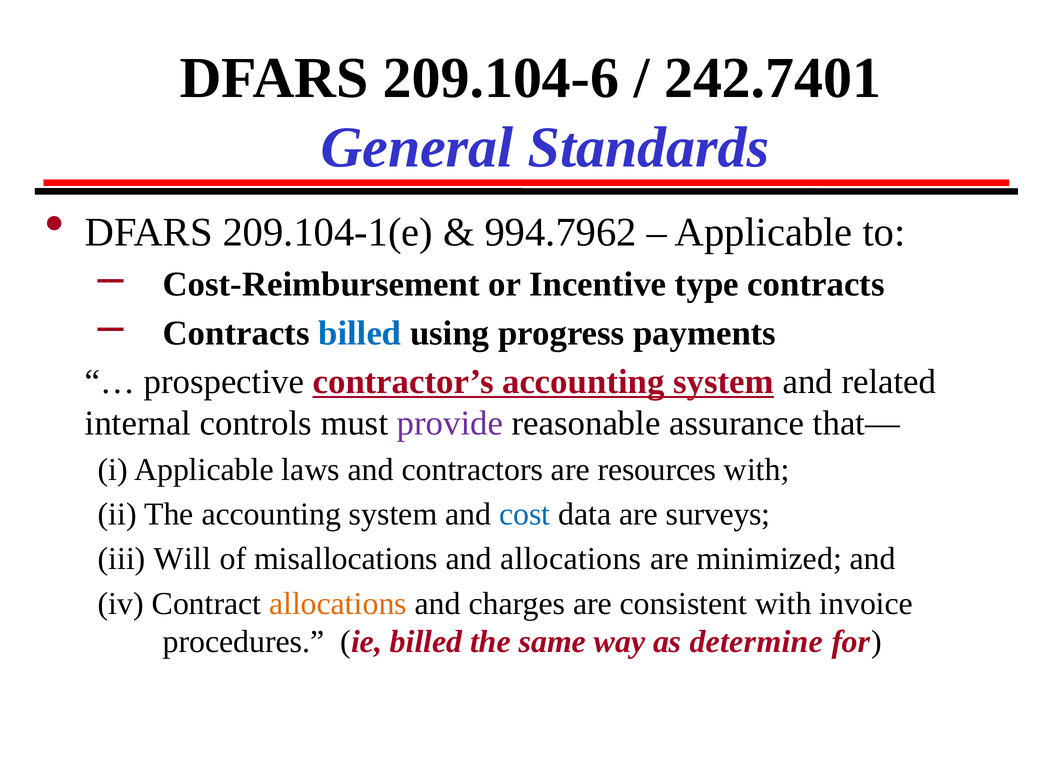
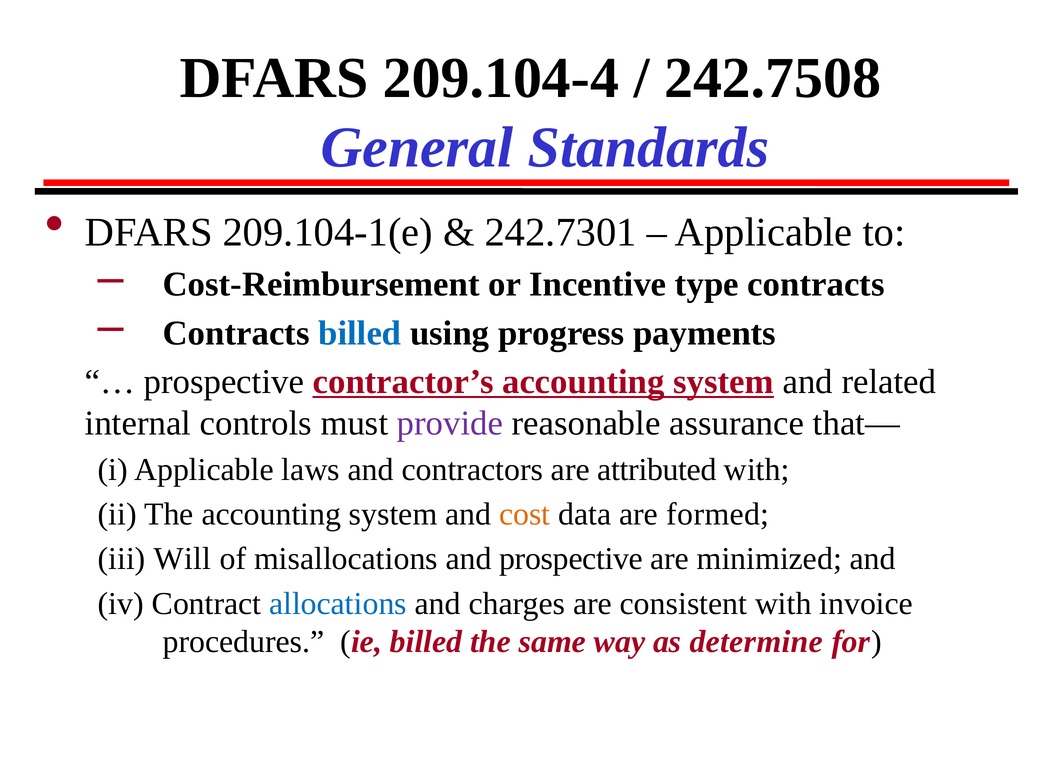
209.104-6: 209.104-6 -> 209.104-4
242.7401: 242.7401 -> 242.7508
994.7962: 994.7962 -> 242.7301
resources: resources -> attributed
cost colour: blue -> orange
surveys: surveys -> formed
and allocations: allocations -> prospective
allocations at (338, 604) colour: orange -> blue
